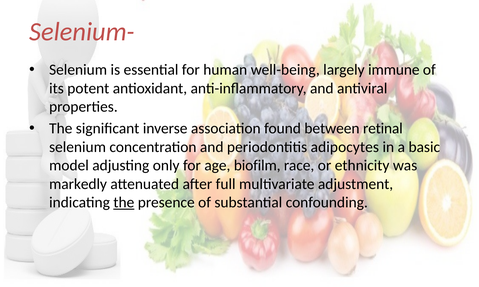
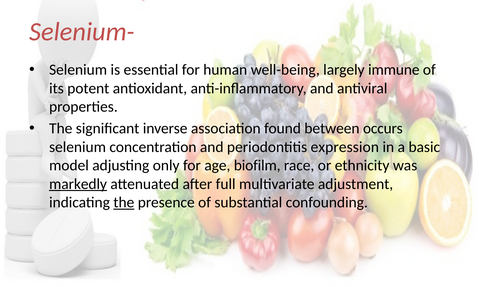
retinal: retinal -> occurs
adipocytes: adipocytes -> expression
markedly underline: none -> present
